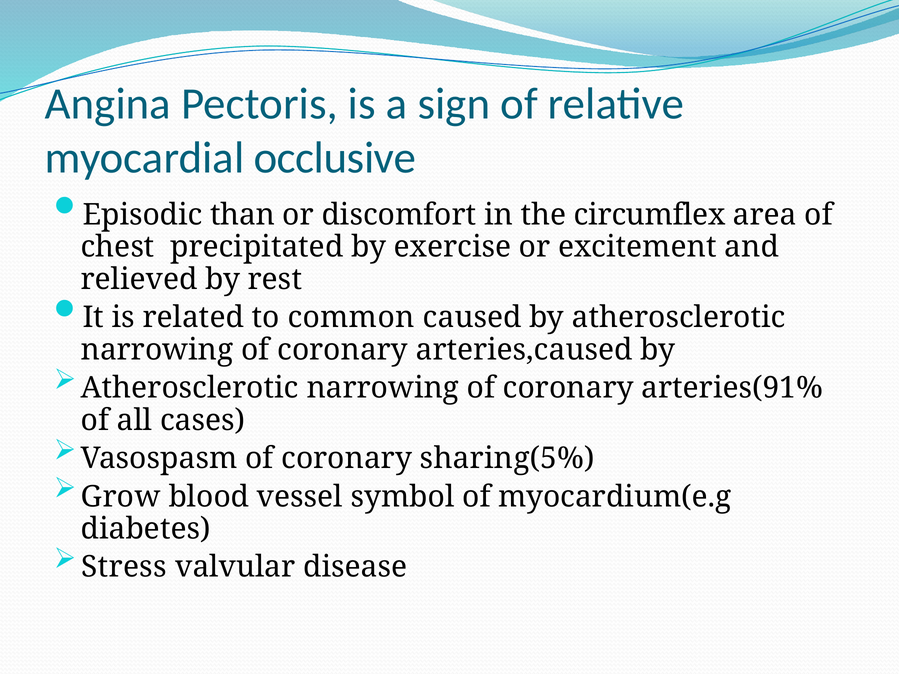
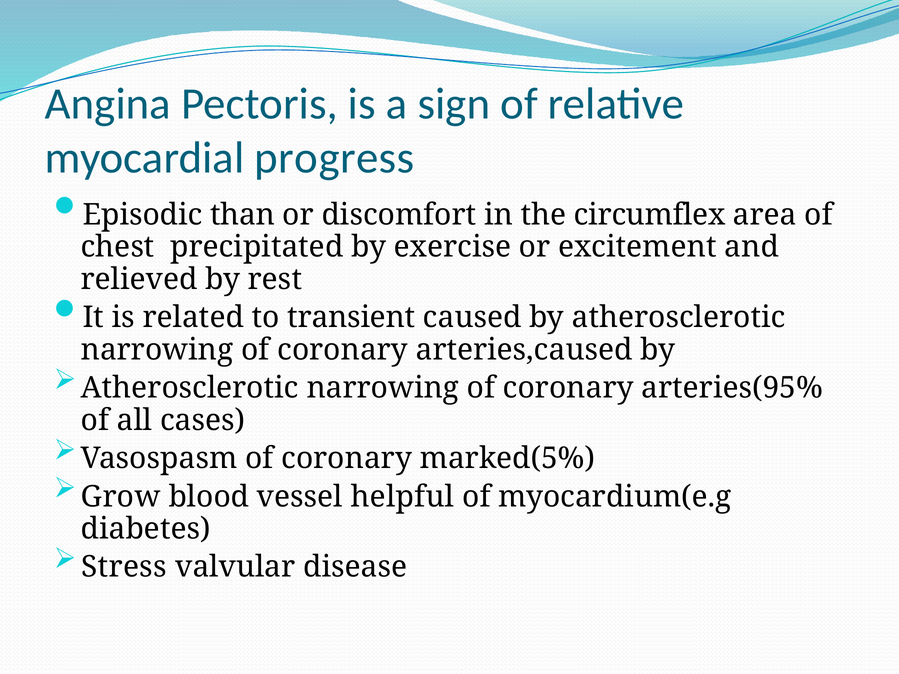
occlusive: occlusive -> progress
common: common -> transient
arteries(91%: arteries(91% -> arteries(95%
sharing(5%: sharing(5% -> marked(5%
symbol: symbol -> helpful
